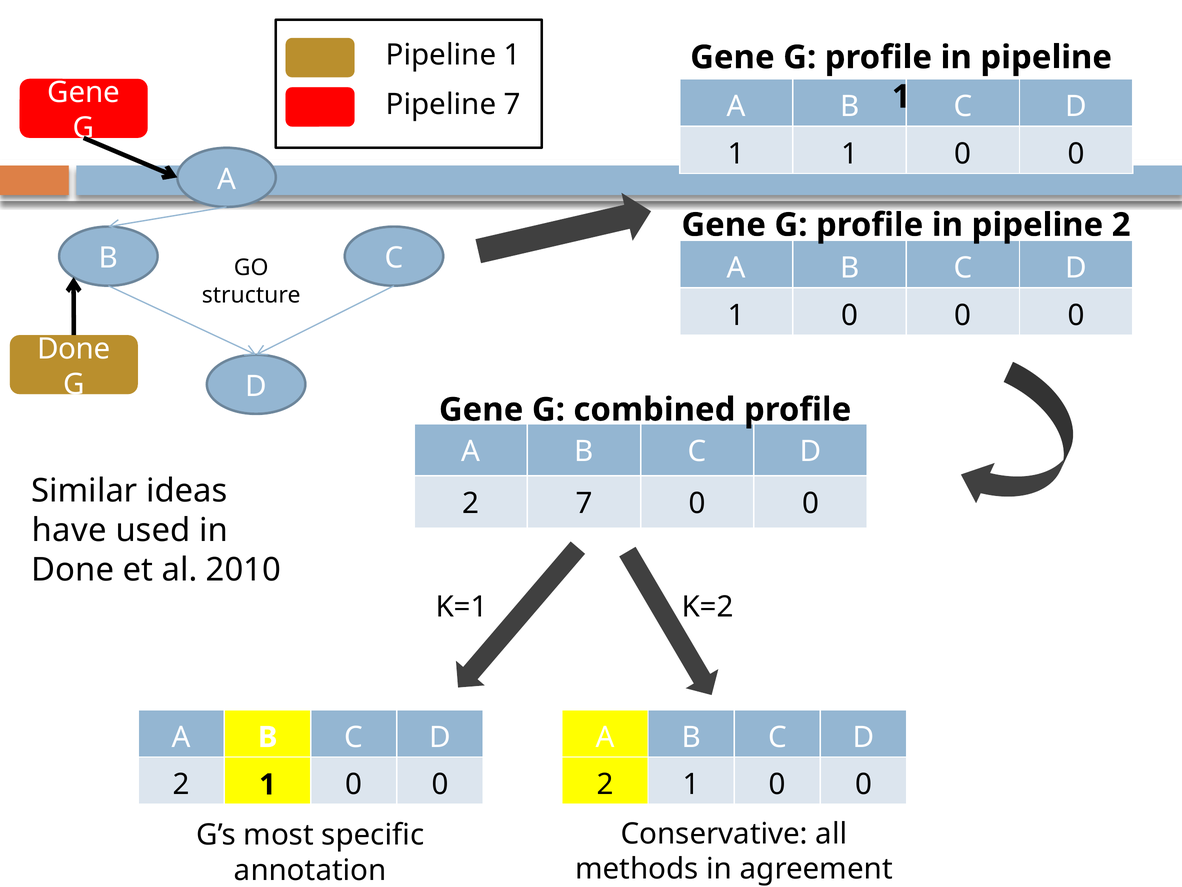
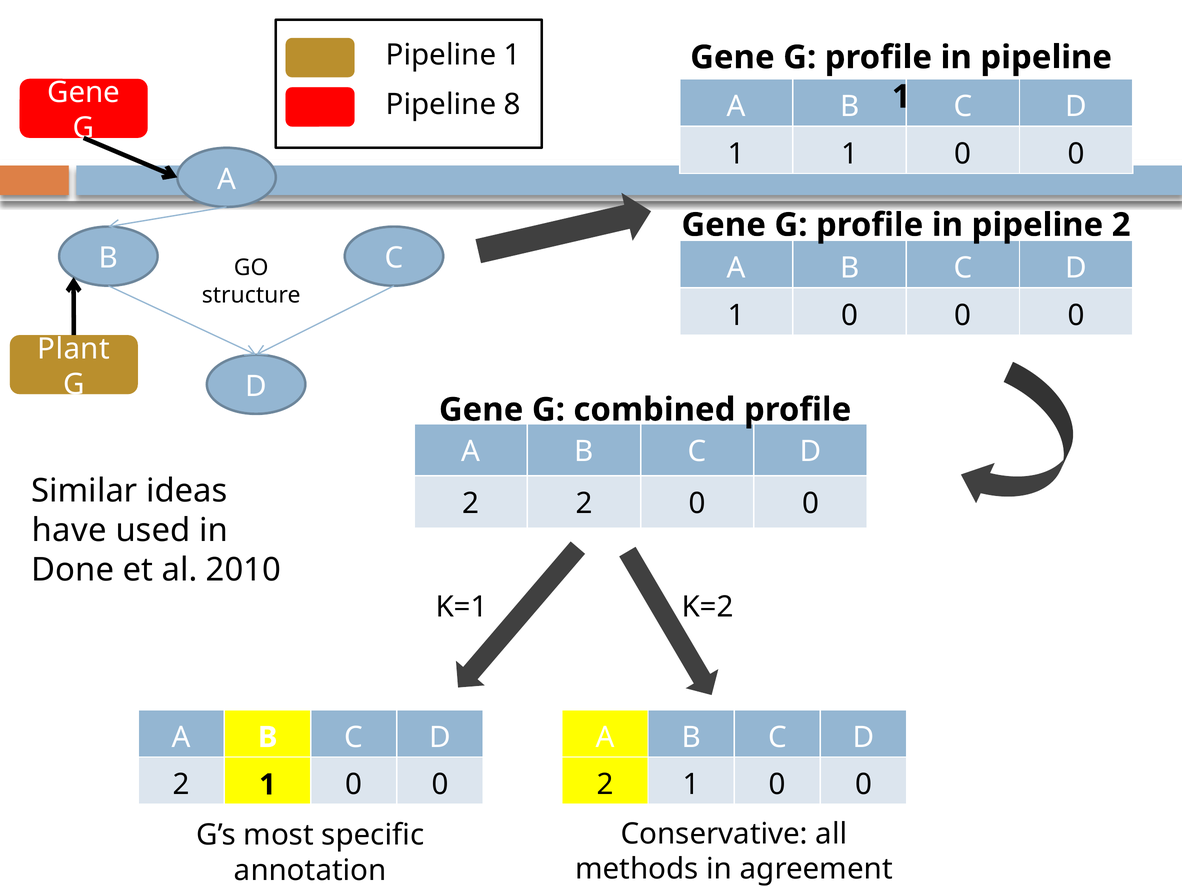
Pipeline 7: 7 -> 8
Done at (74, 349): Done -> Plant
2 7: 7 -> 2
